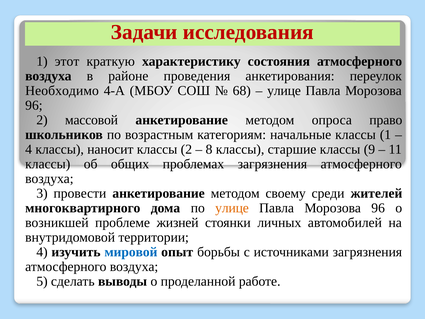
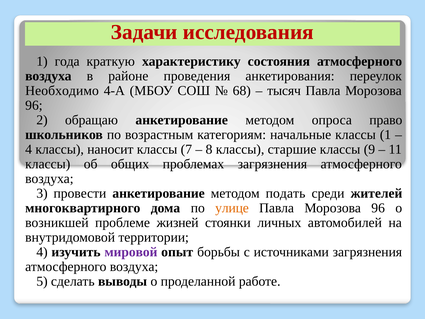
этот: этот -> года
улице at (284, 91): улице -> тысяч
массовой: массовой -> обращаю
классы 2: 2 -> 7
своему: своему -> подать
мировой colour: blue -> purple
